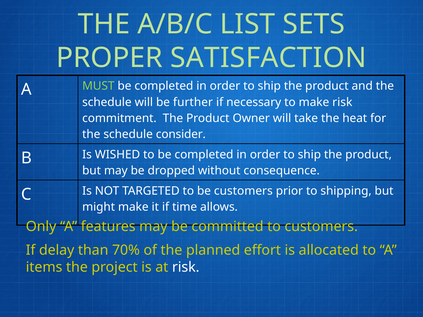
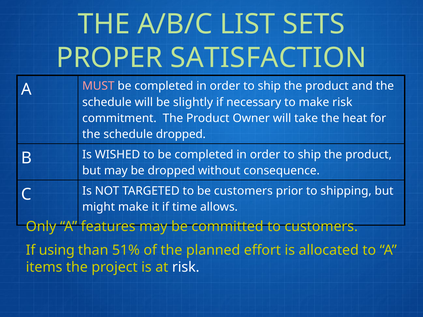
MUST colour: light green -> pink
further: further -> slightly
schedule consider: consider -> dropped
delay: delay -> using
70%: 70% -> 51%
